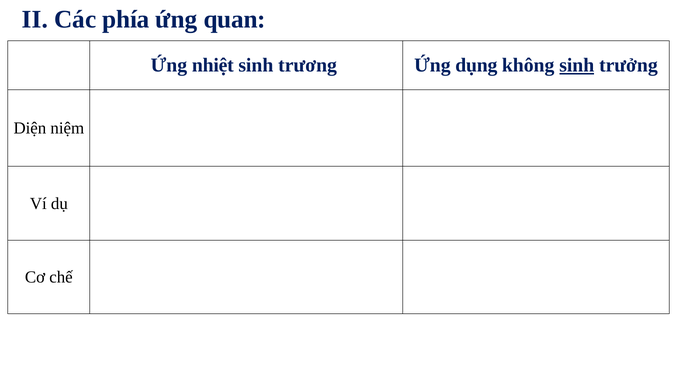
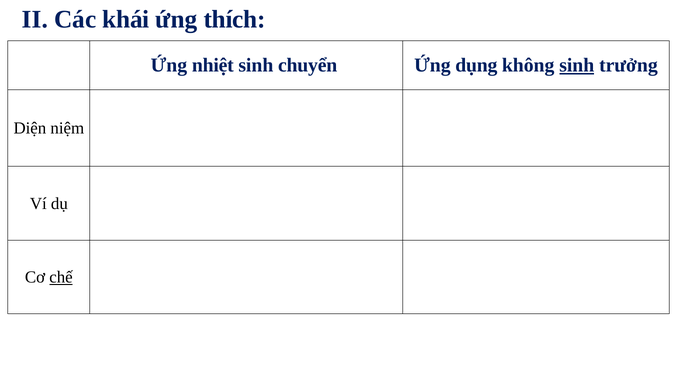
phía: phía -> khái
quan: quan -> thích
trương: trương -> chuyển
chế underline: none -> present
